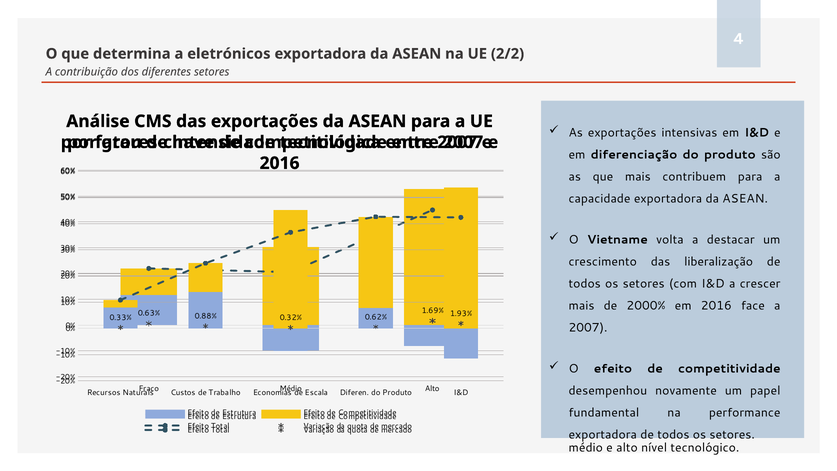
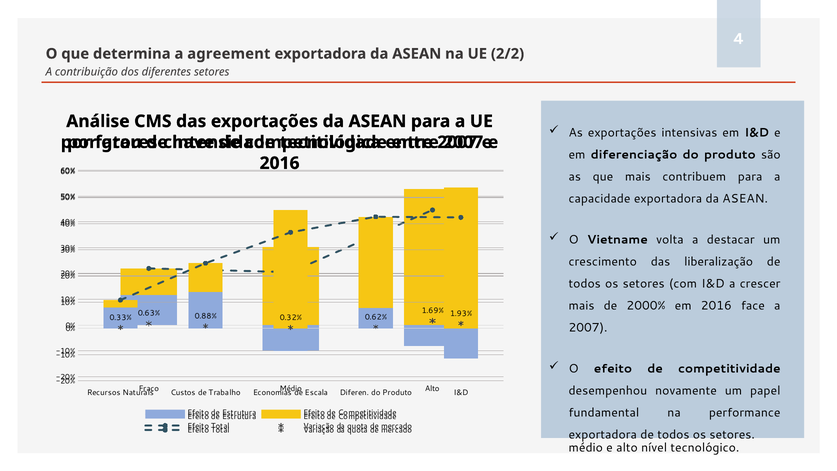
eletrónicos: eletrónicos -> agreement
